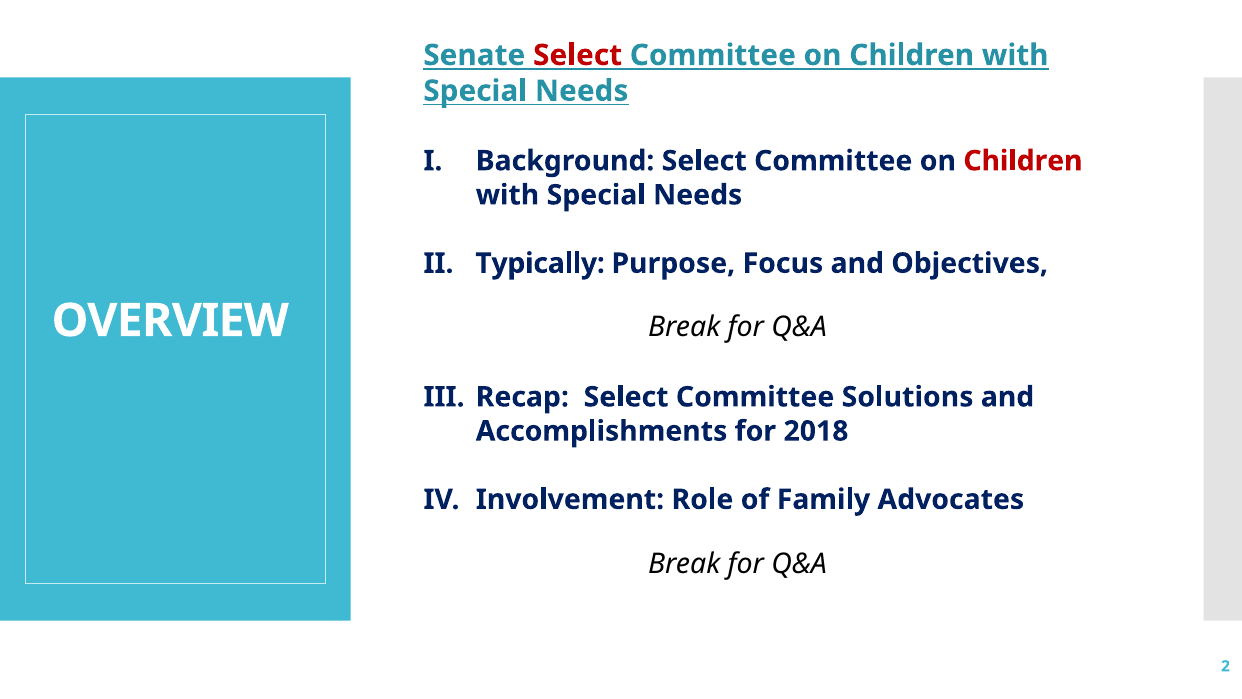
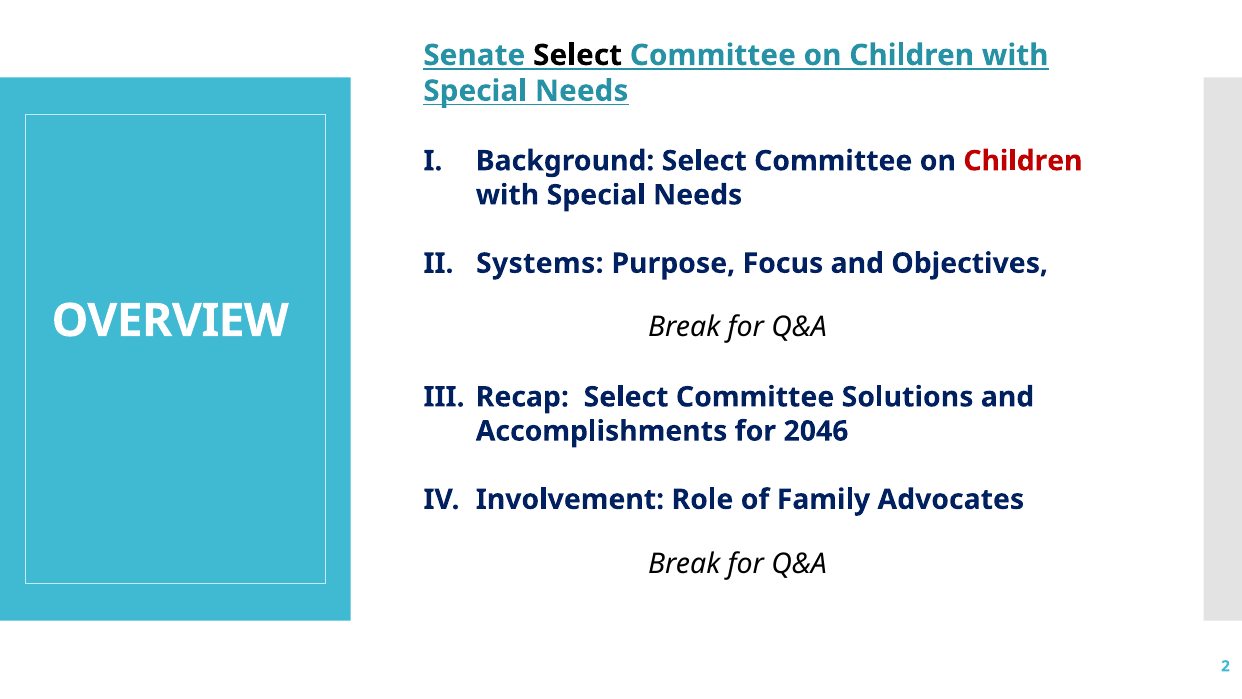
Select at (578, 55) colour: red -> black
Typically: Typically -> Systems
2018: 2018 -> 2046
